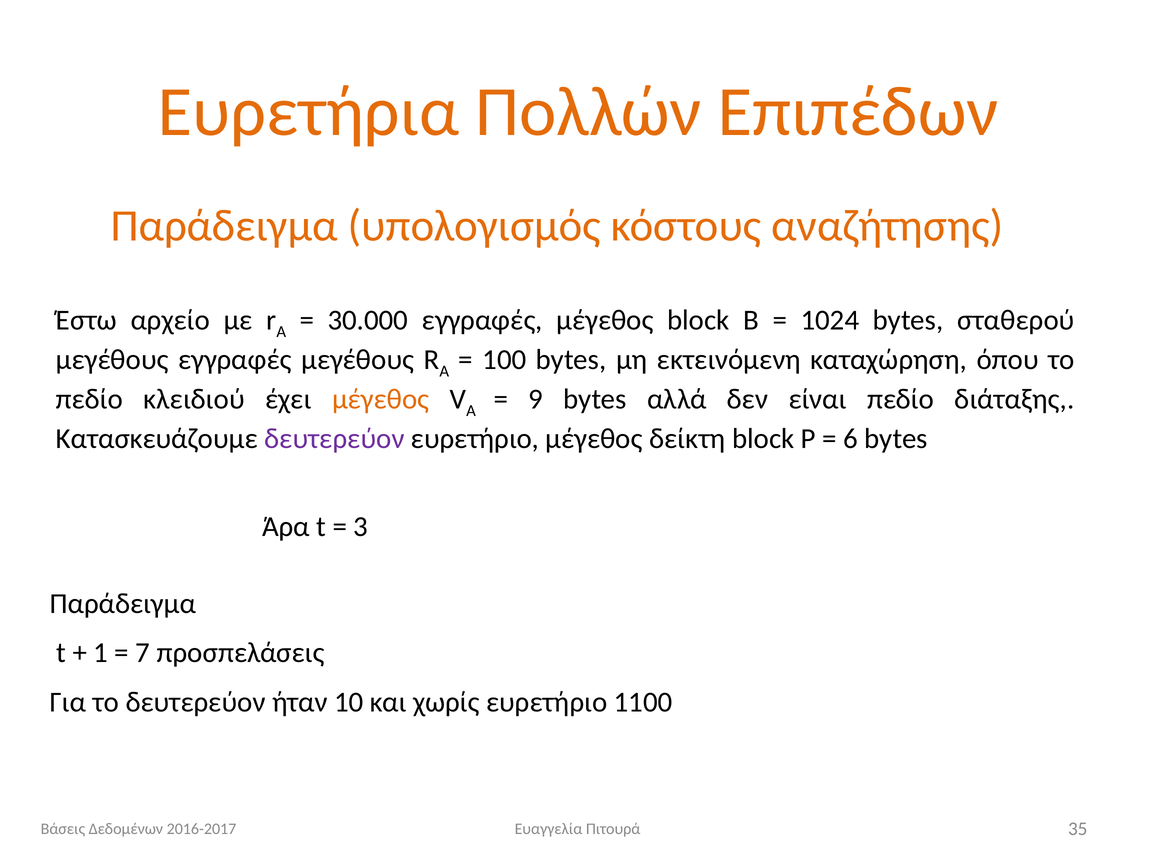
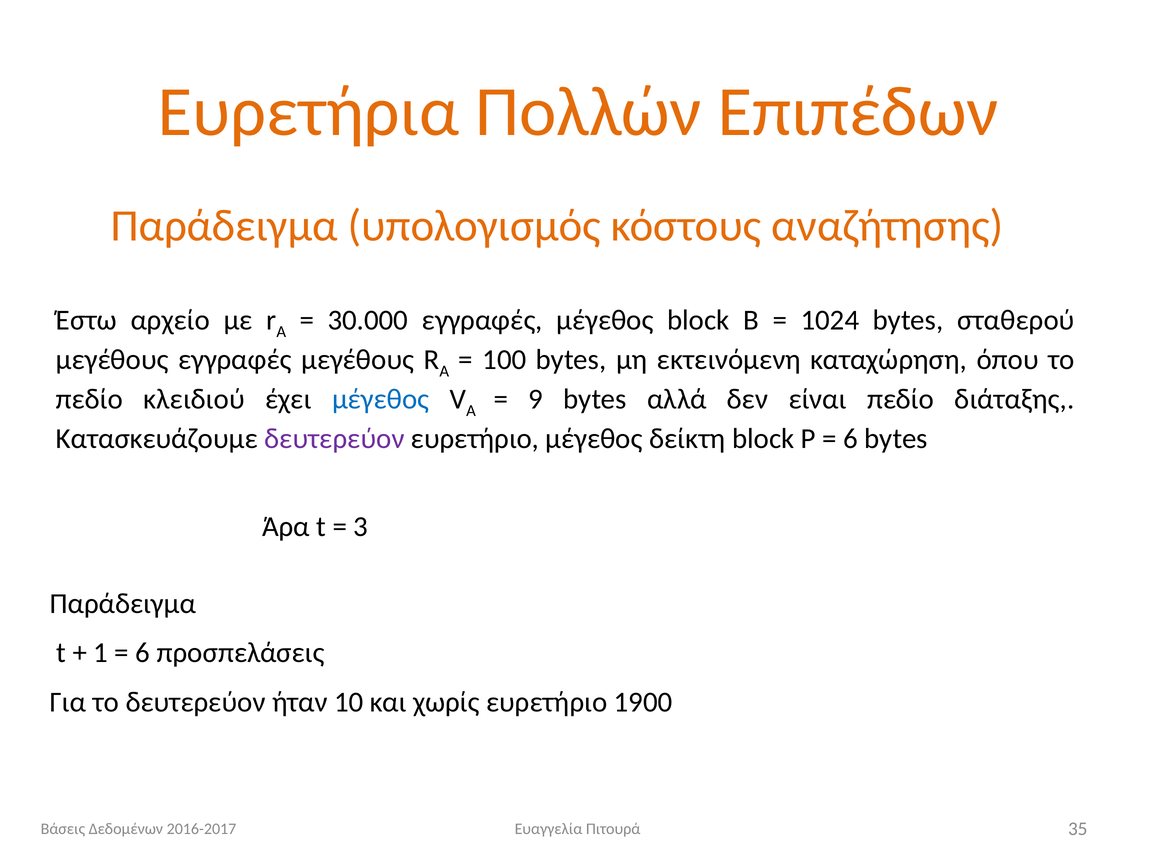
μέγεθος at (381, 399) colour: orange -> blue
7 at (143, 653): 7 -> 6
1100: 1100 -> 1900
